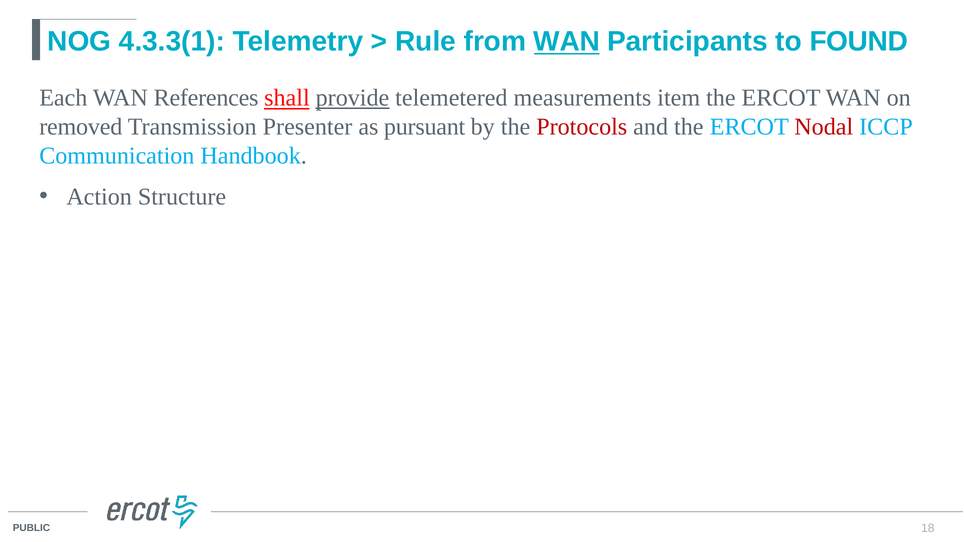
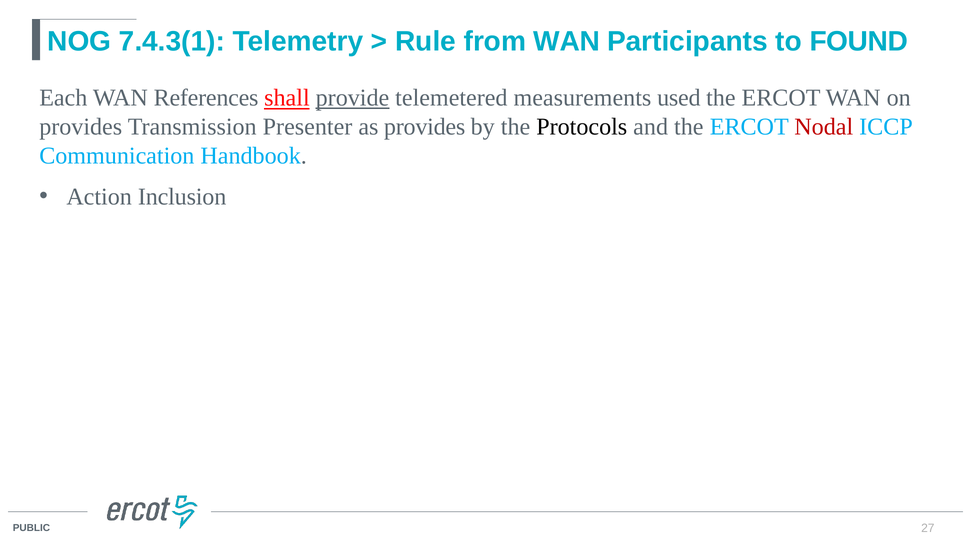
4.3.3(1: 4.3.3(1 -> 7.4.3(1
WAN at (567, 42) underline: present -> none
item: item -> used
removed at (81, 127): removed -> provides
as pursuant: pursuant -> provides
Protocols colour: red -> black
Structure: Structure -> Inclusion
18: 18 -> 27
